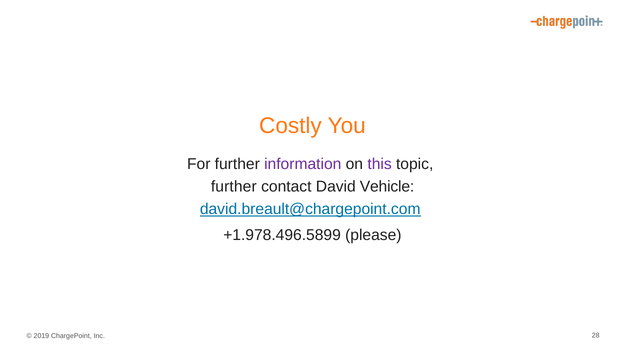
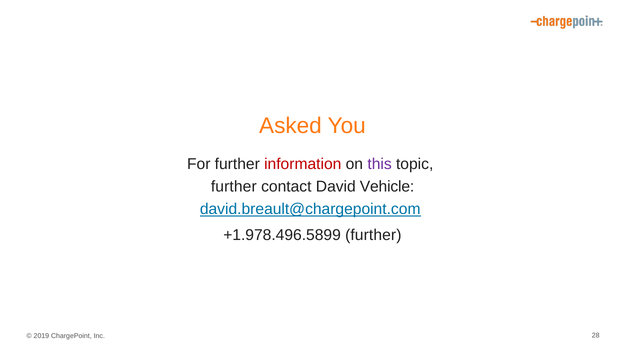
Costly: Costly -> Asked
information colour: purple -> red
+1.978.496.5899 please: please -> further
